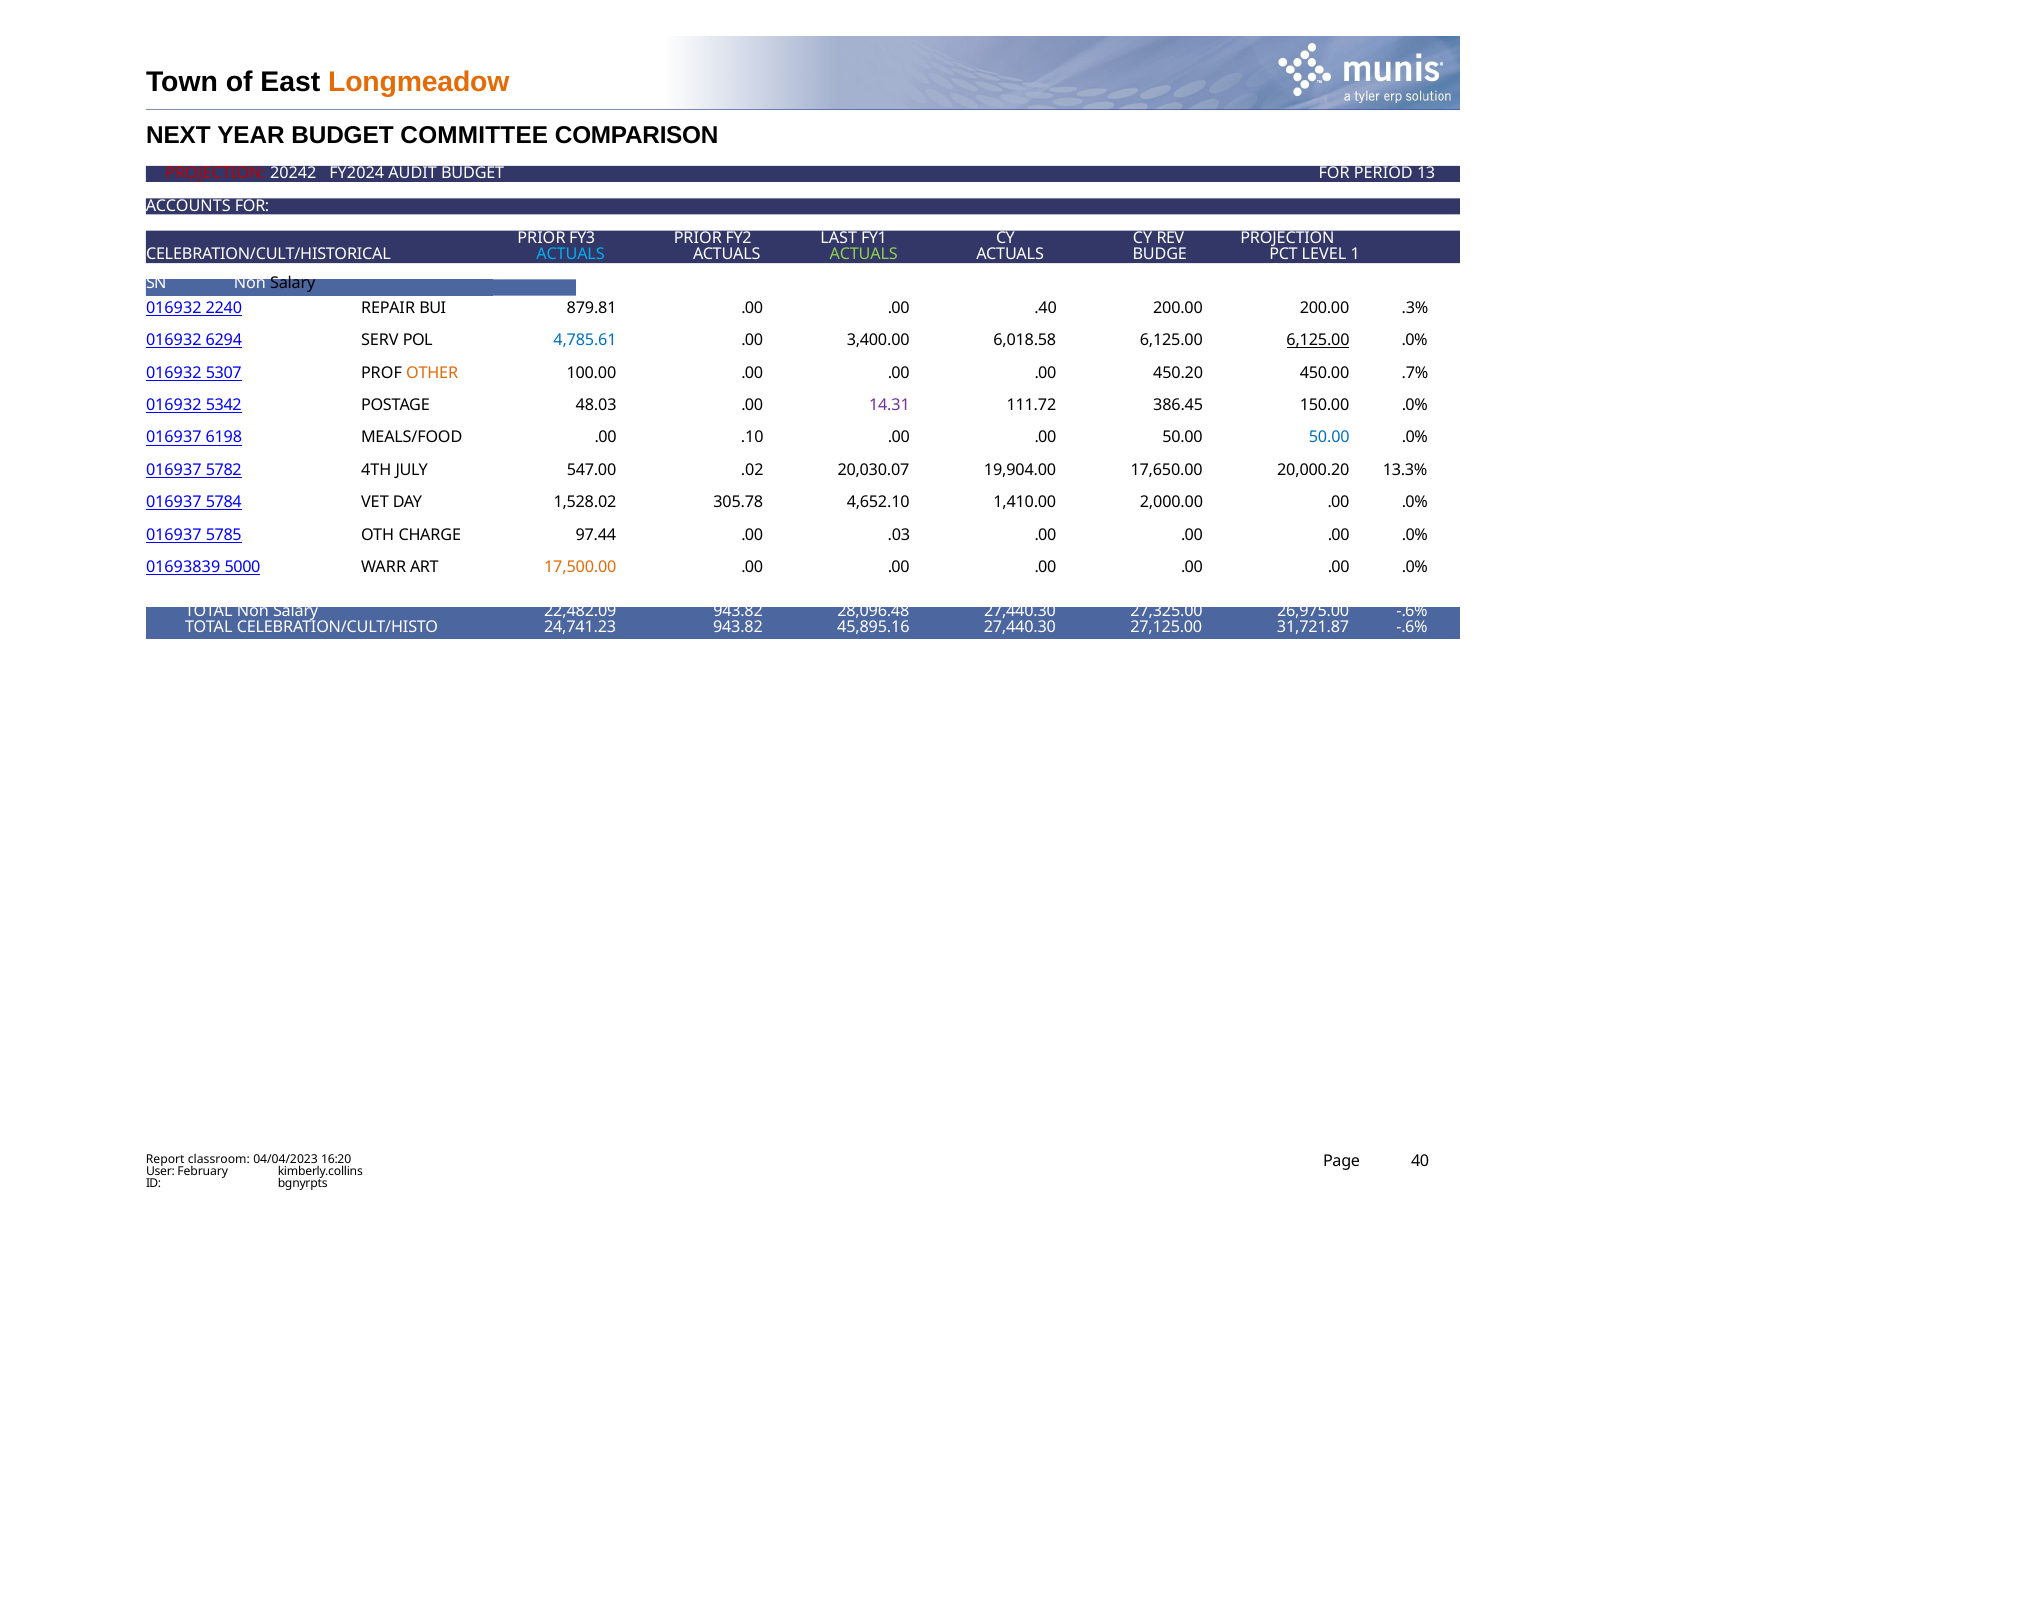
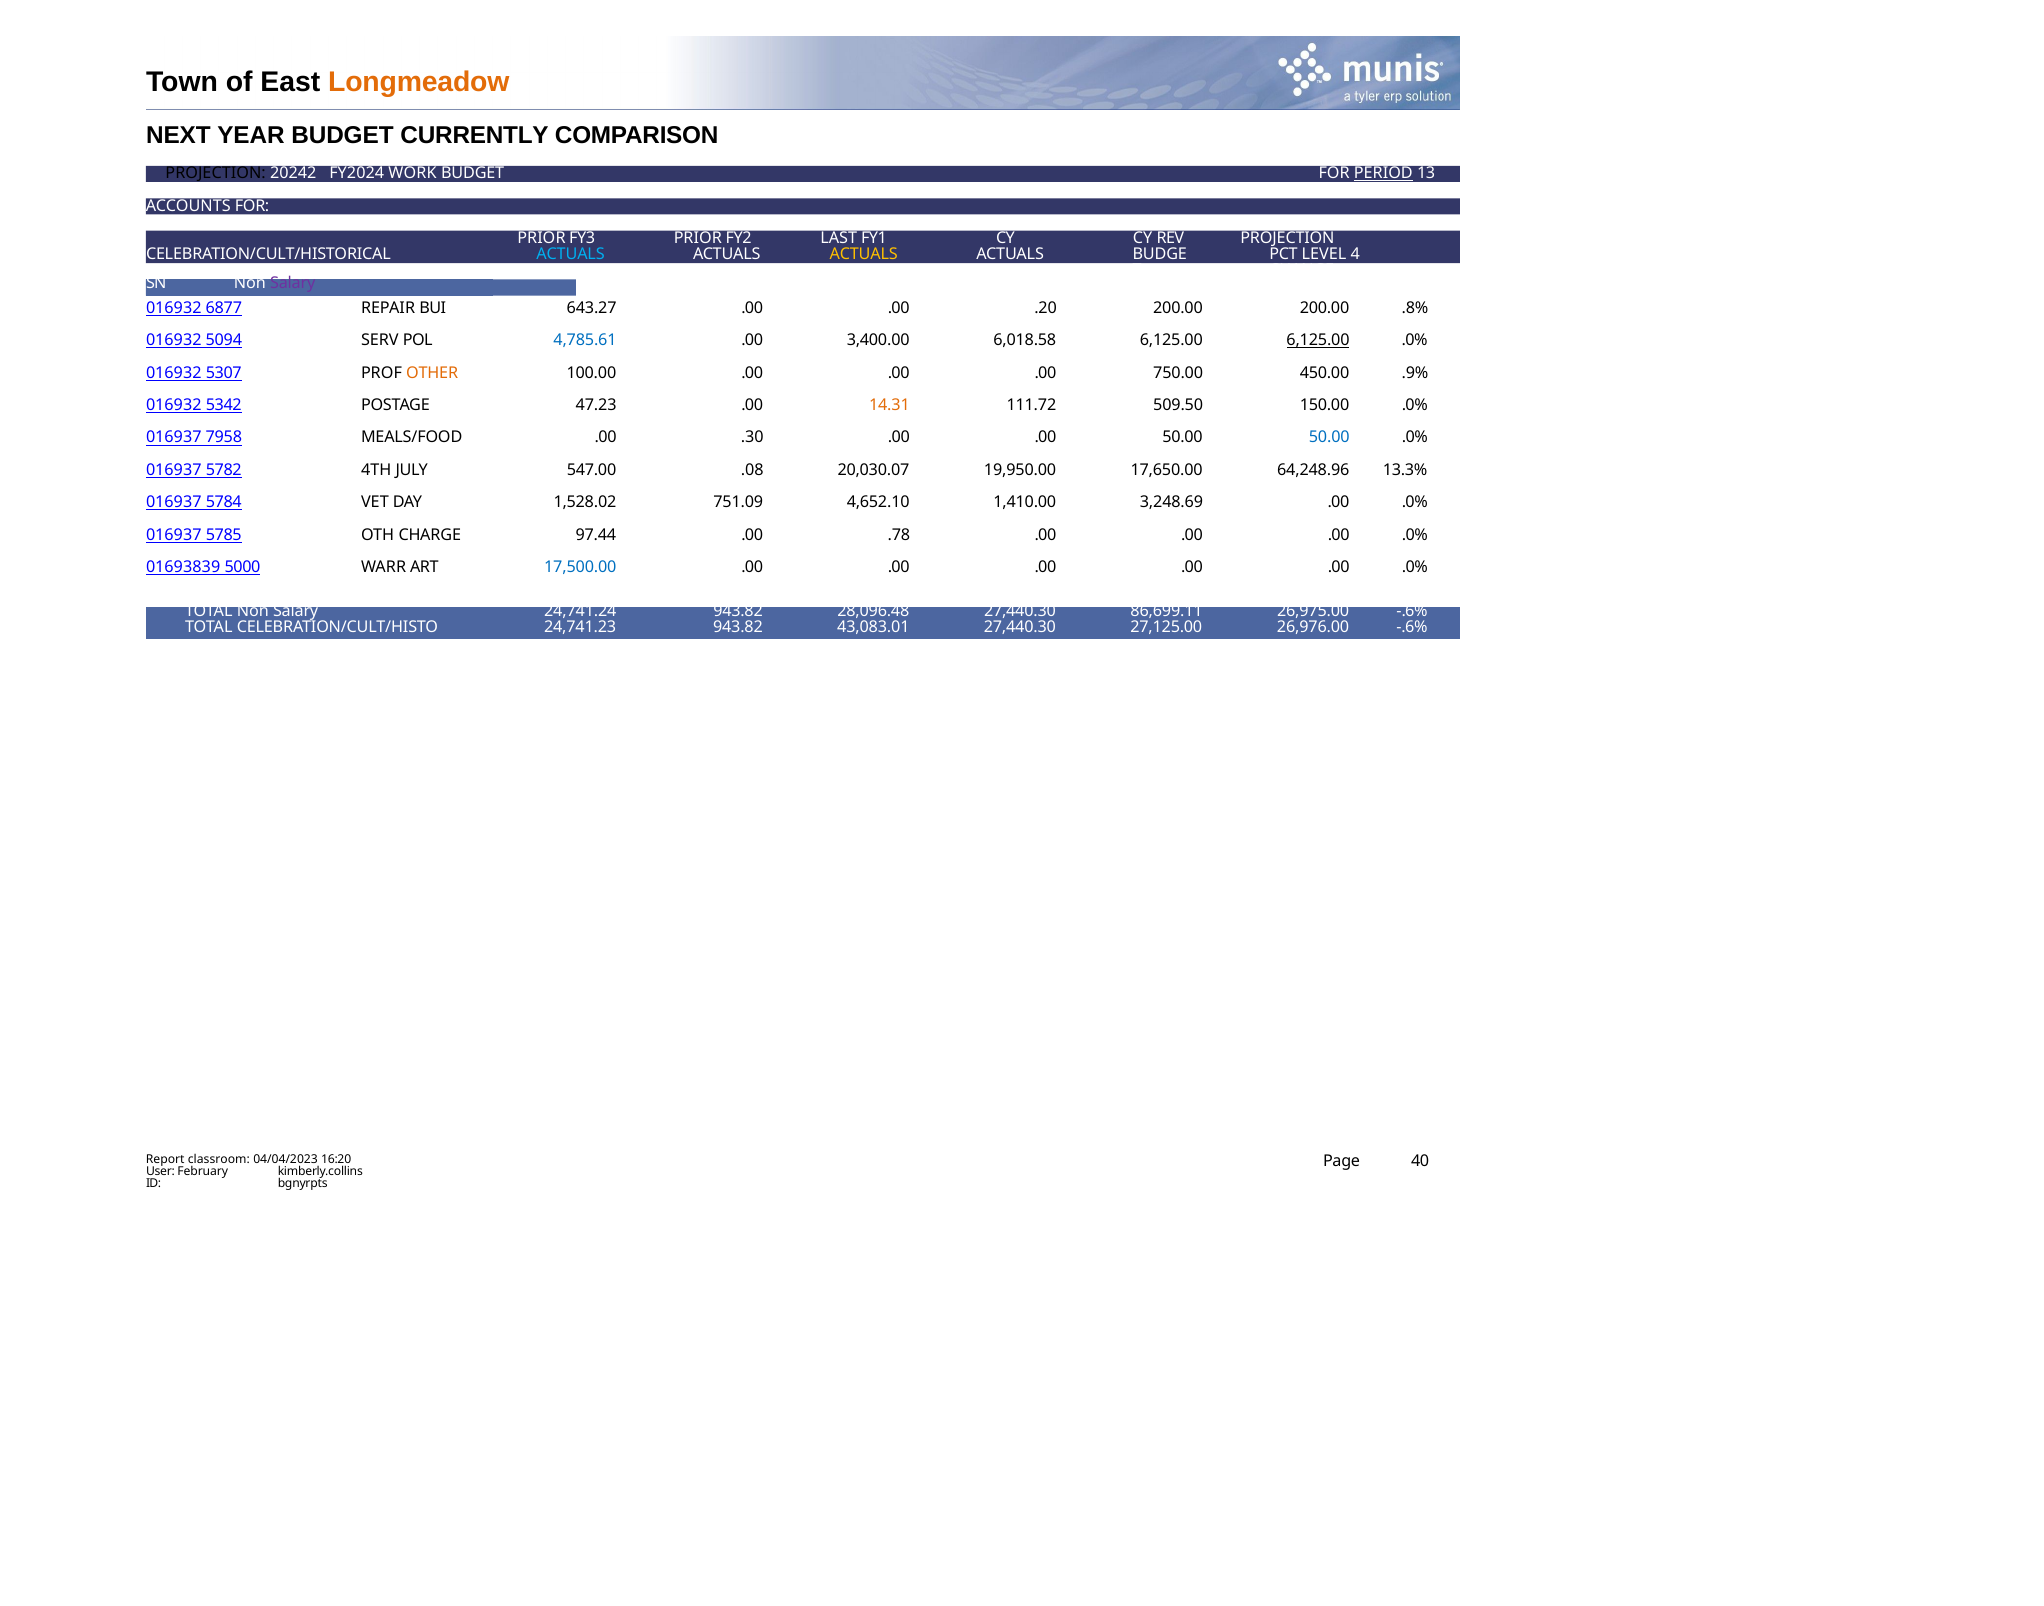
COMMITTEE: COMMITTEE -> CURRENTLY
PROJECTION at (216, 173) colour: red -> black
AUDIT: AUDIT -> WORK
PERIOD underline: none -> present
ACTUALS at (864, 254) colour: light green -> yellow
1: 1 -> 4
Salary at (293, 283) colour: black -> purple
2240: 2240 -> 6877
879.81: 879.81 -> 643.27
.40: .40 -> .20
.3%: .3% -> .8%
6294: 6294 -> 5094
450.20: 450.20 -> 750.00
.7%: .7% -> .9%
48.03: 48.03 -> 47.23
14.31 colour: purple -> orange
386.45: 386.45 -> 509.50
6198: 6198 -> 7958
.10: .10 -> .30
.02: .02 -> .08
19,904.00: 19,904.00 -> 19,950.00
20,000.20: 20,000.20 -> 64,248.96
305.78: 305.78 -> 751.09
2,000.00: 2,000.00 -> 3,248.69
.03: .03 -> .78
17,500.00 colour: orange -> blue
22,482.09: 22,482.09 -> 24,741.24
27,325.00: 27,325.00 -> 86,699.11
45,895.16: 45,895.16 -> 43,083.01
31,721.87: 31,721.87 -> 26,976.00
